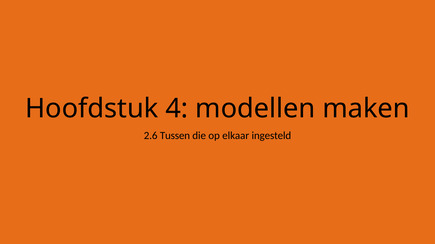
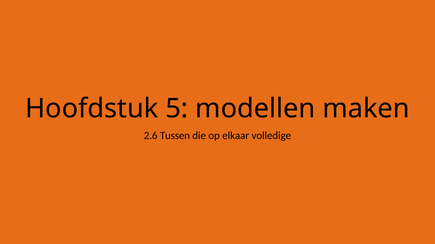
4: 4 -> 5
ingesteld: ingesteld -> volledige
